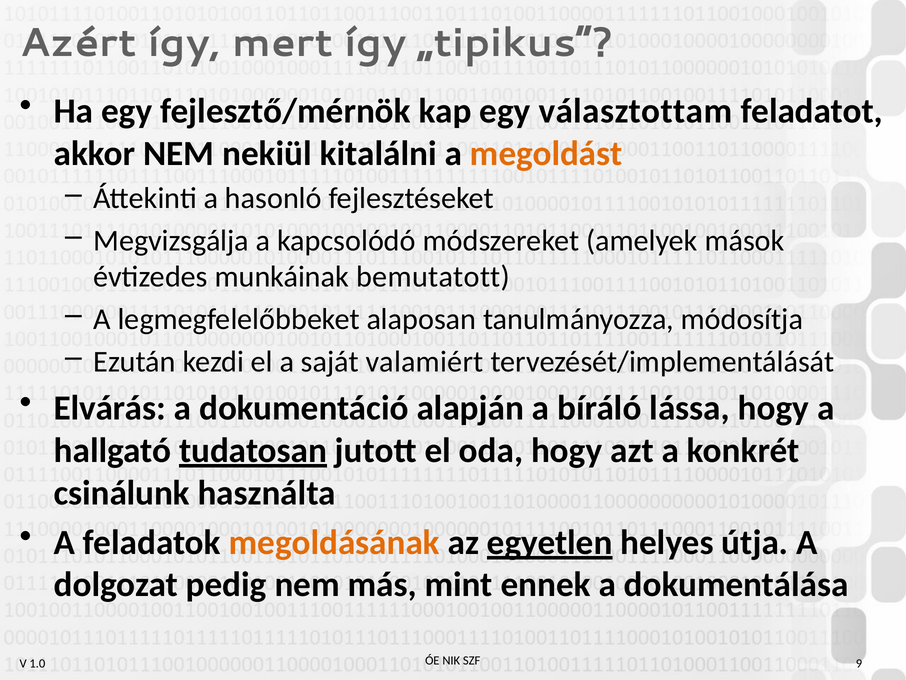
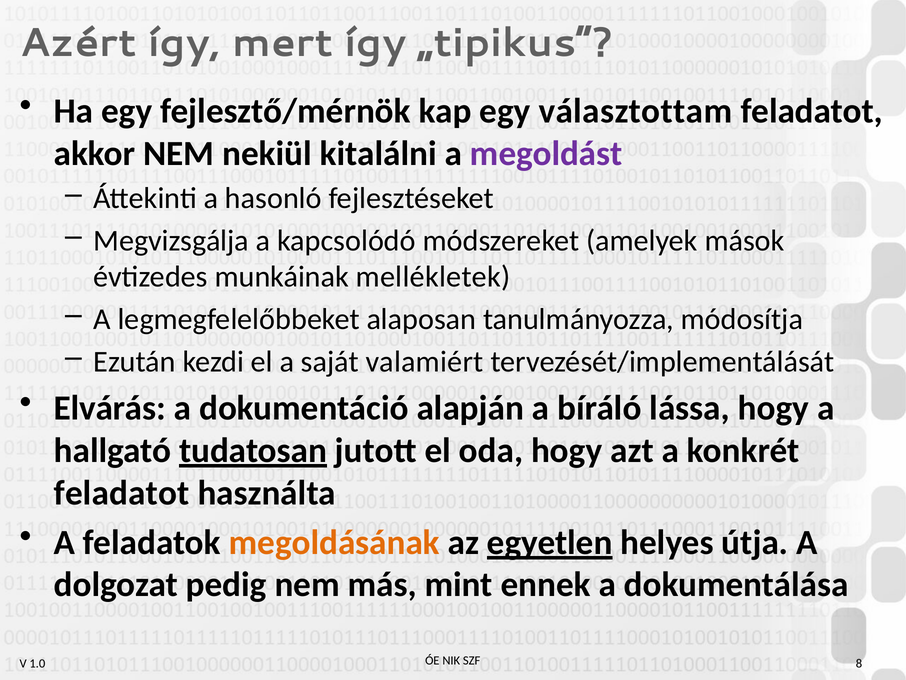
megoldást colour: orange -> purple
bemutatott: bemutatott -> mellékletek
csinálunk at (122, 493): csinálunk -> feladatot
9: 9 -> 8
